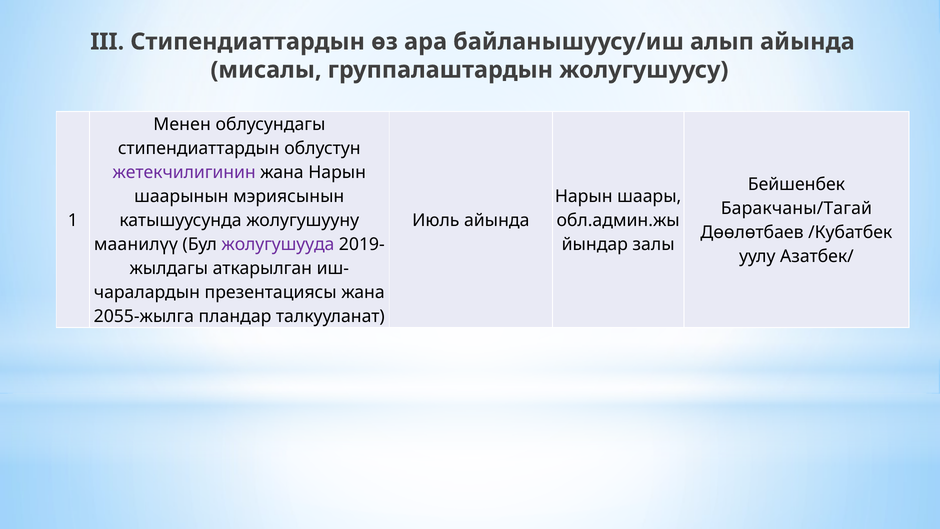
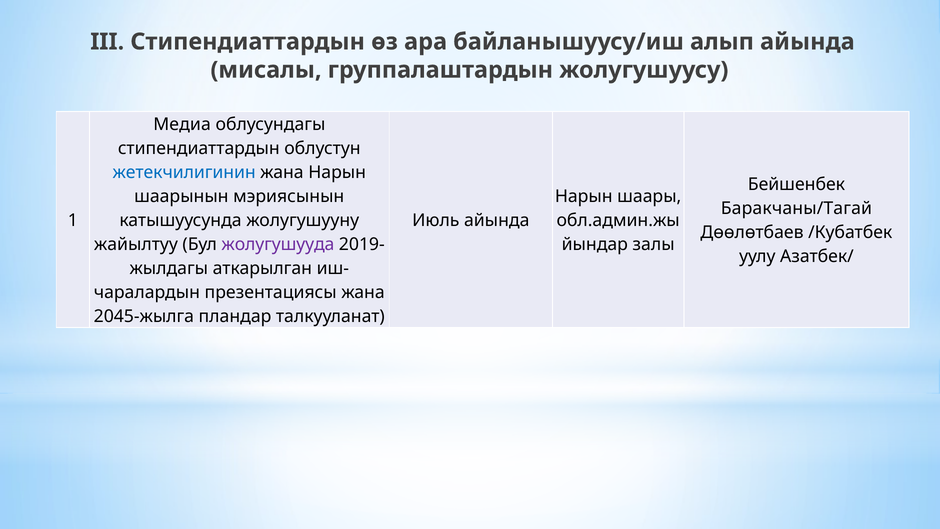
Менен: Менен -> Медиа
жетекчилигинин colour: purple -> blue
маанилүү: маанилүү -> жайылтуу
2055-жылга: 2055-жылга -> 2045-жылга
